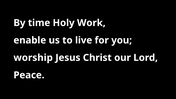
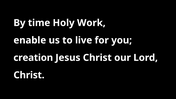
worship: worship -> creation
Peace at (29, 75): Peace -> Christ
